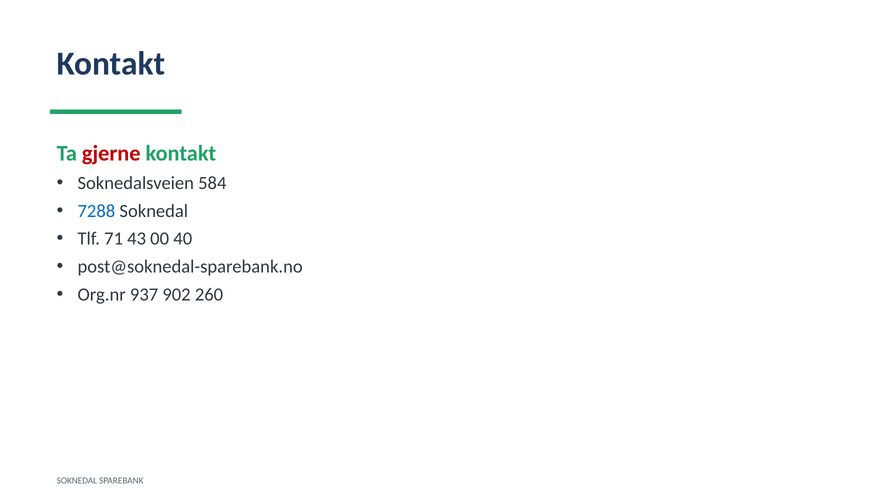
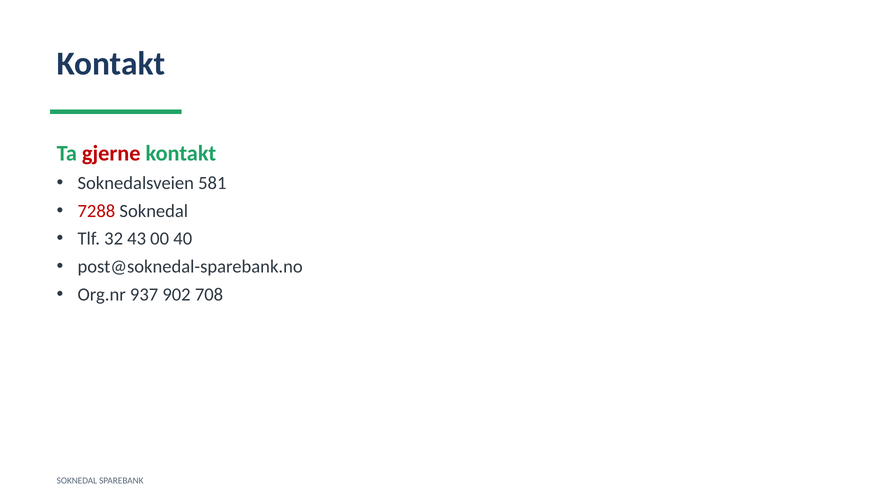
584: 584 -> 581
7288 colour: blue -> red
71: 71 -> 32
260: 260 -> 708
